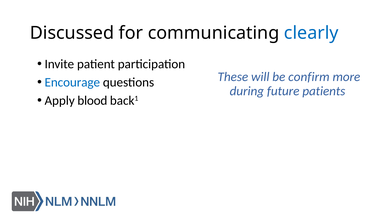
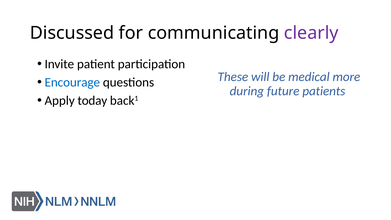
clearly colour: blue -> purple
confirm: confirm -> medical
blood: blood -> today
